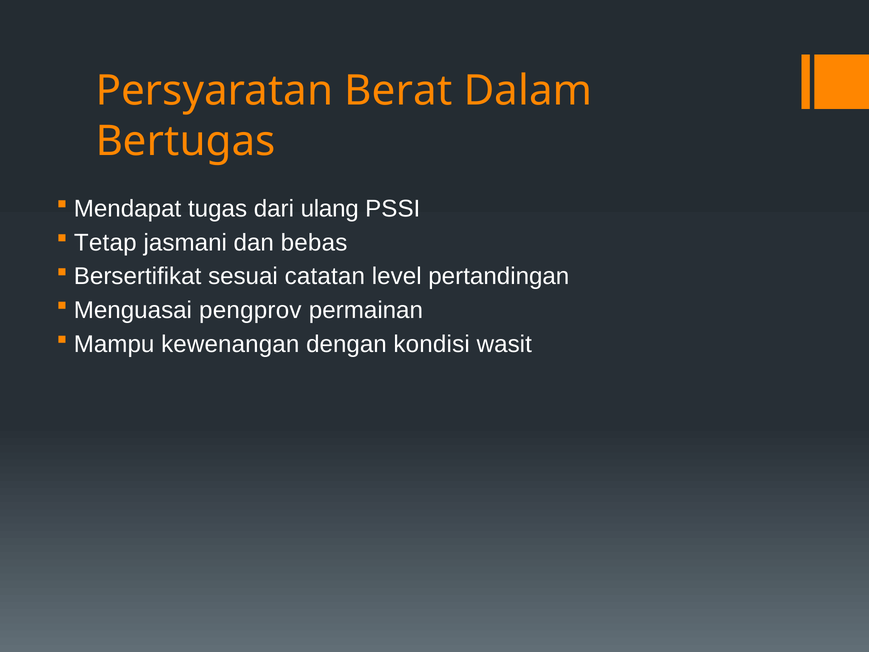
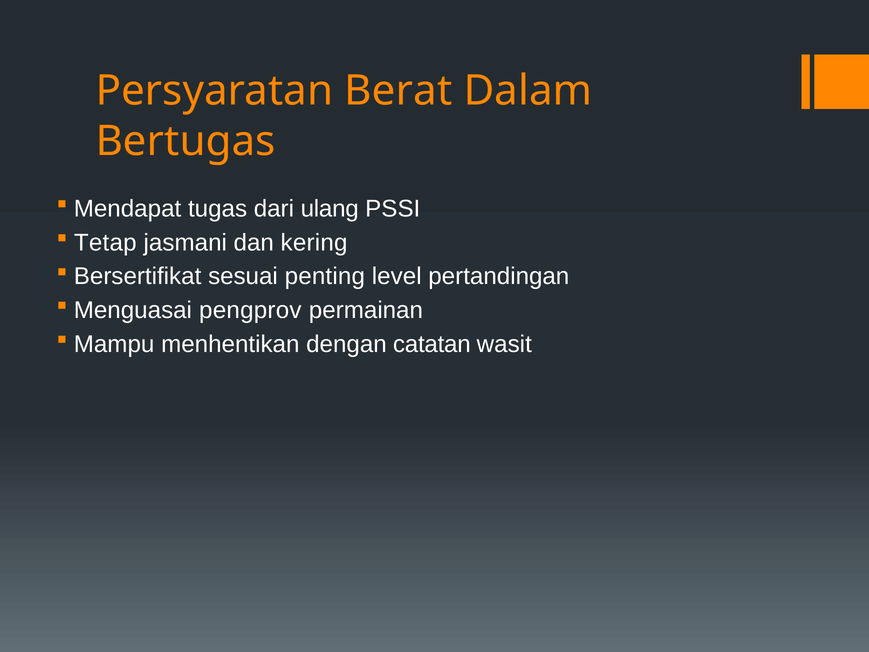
bebas: bebas -> kering
catatan: catatan -> penting
kewenangan: kewenangan -> menhentikan
kondisi: kondisi -> catatan
